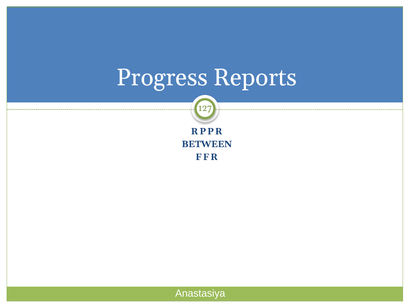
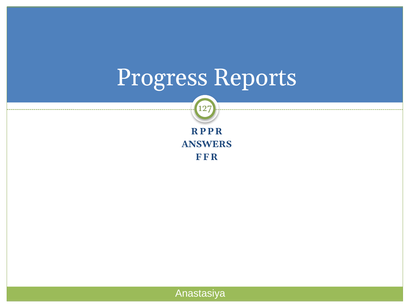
BETWEEN: BETWEEN -> ANSWERS
